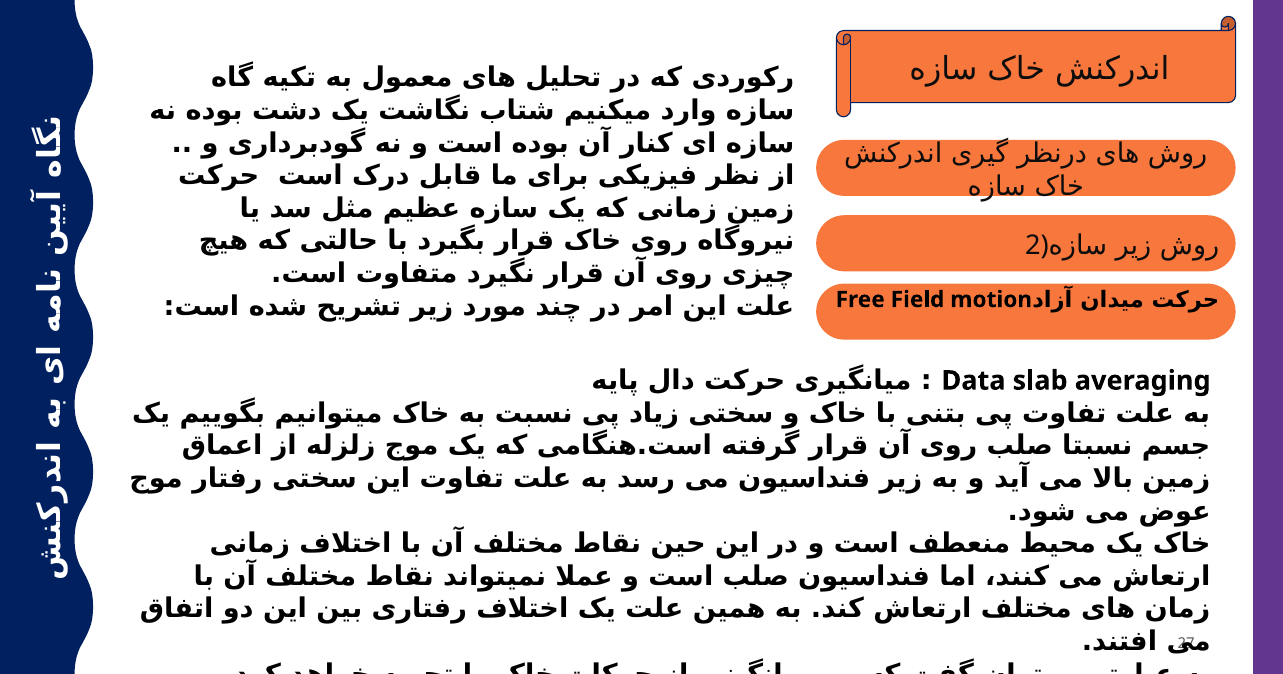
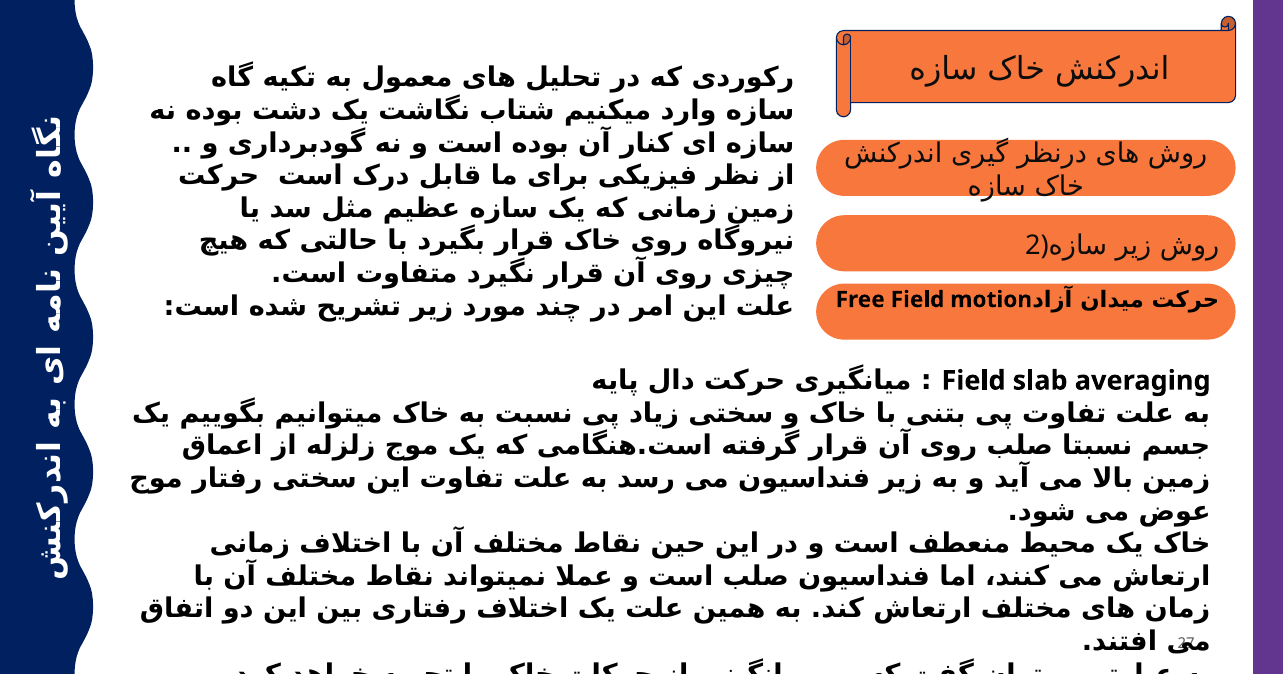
Data at (973, 380): Data -> Field
